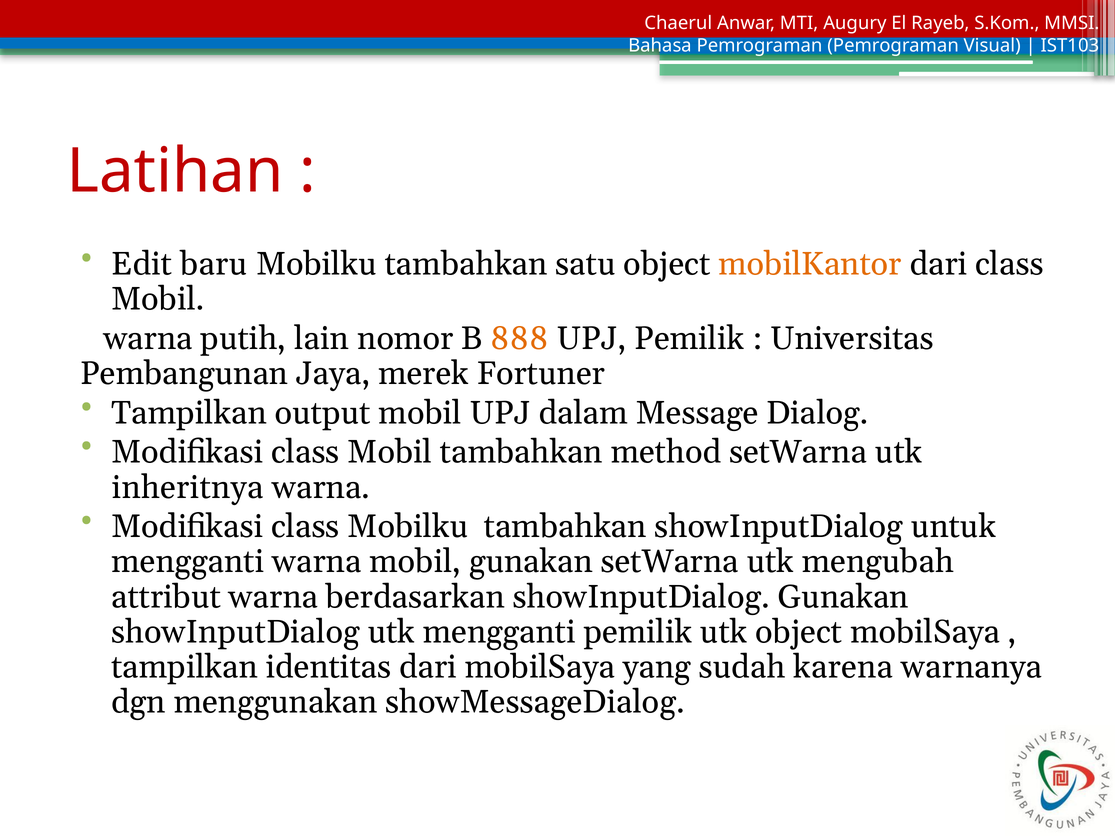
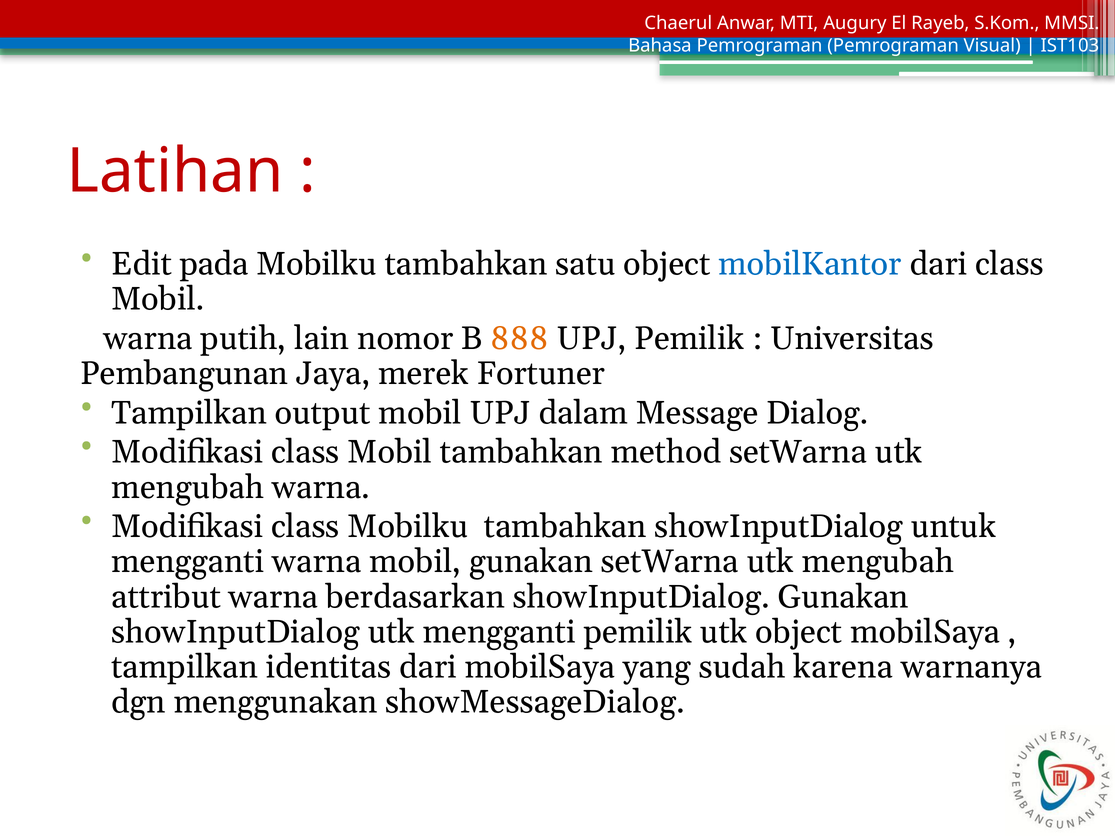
baru: baru -> pada
mobilKantor colour: orange -> blue
inheritnya at (188, 487): inheritnya -> mengubah
